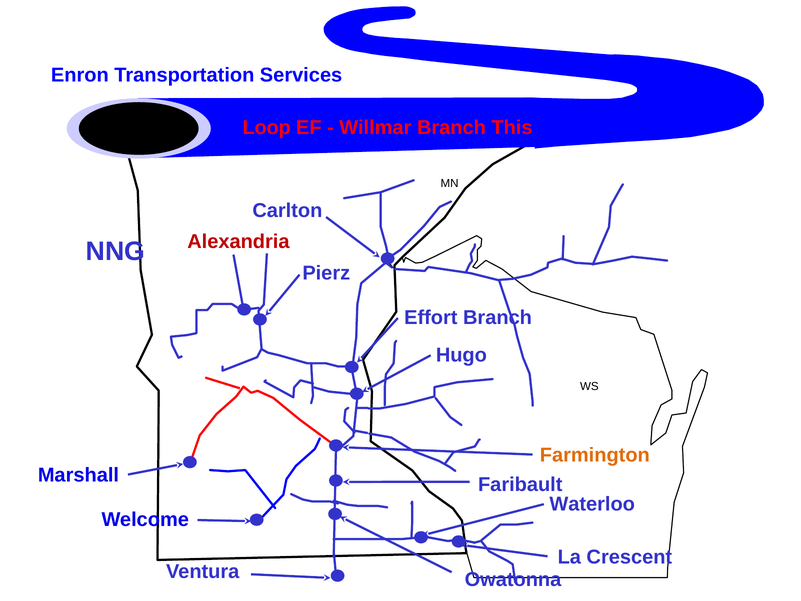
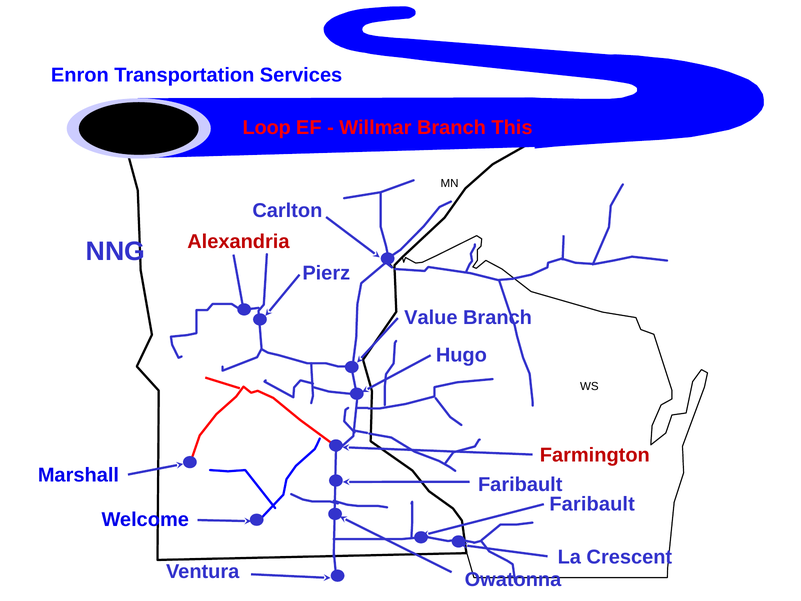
Effort: Effort -> Value
Farmington colour: orange -> red
Waterloo at (592, 504): Waterloo -> Faribault
